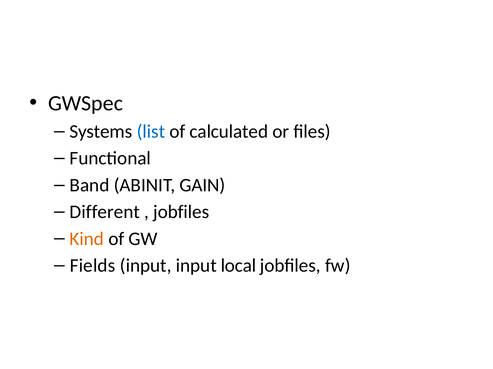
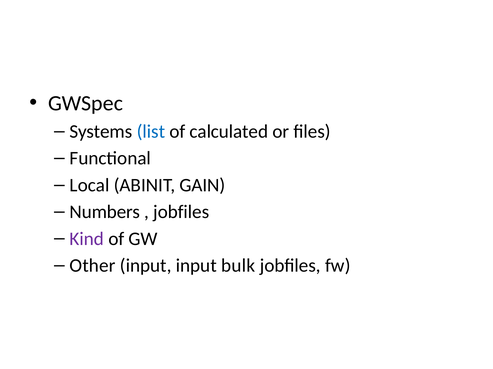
Band: Band -> Local
Different: Different -> Numbers
Kind colour: orange -> purple
Fields: Fields -> Other
local: local -> bulk
